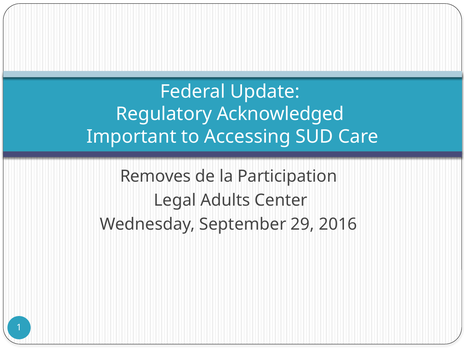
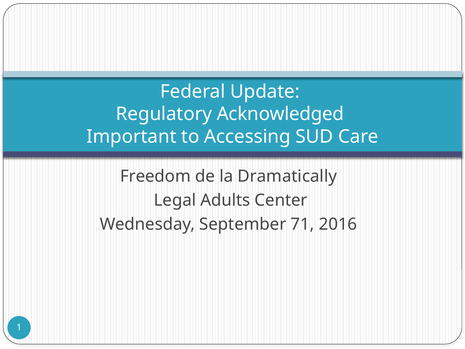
Removes: Removes -> Freedom
Participation: Participation -> Dramatically
29: 29 -> 71
